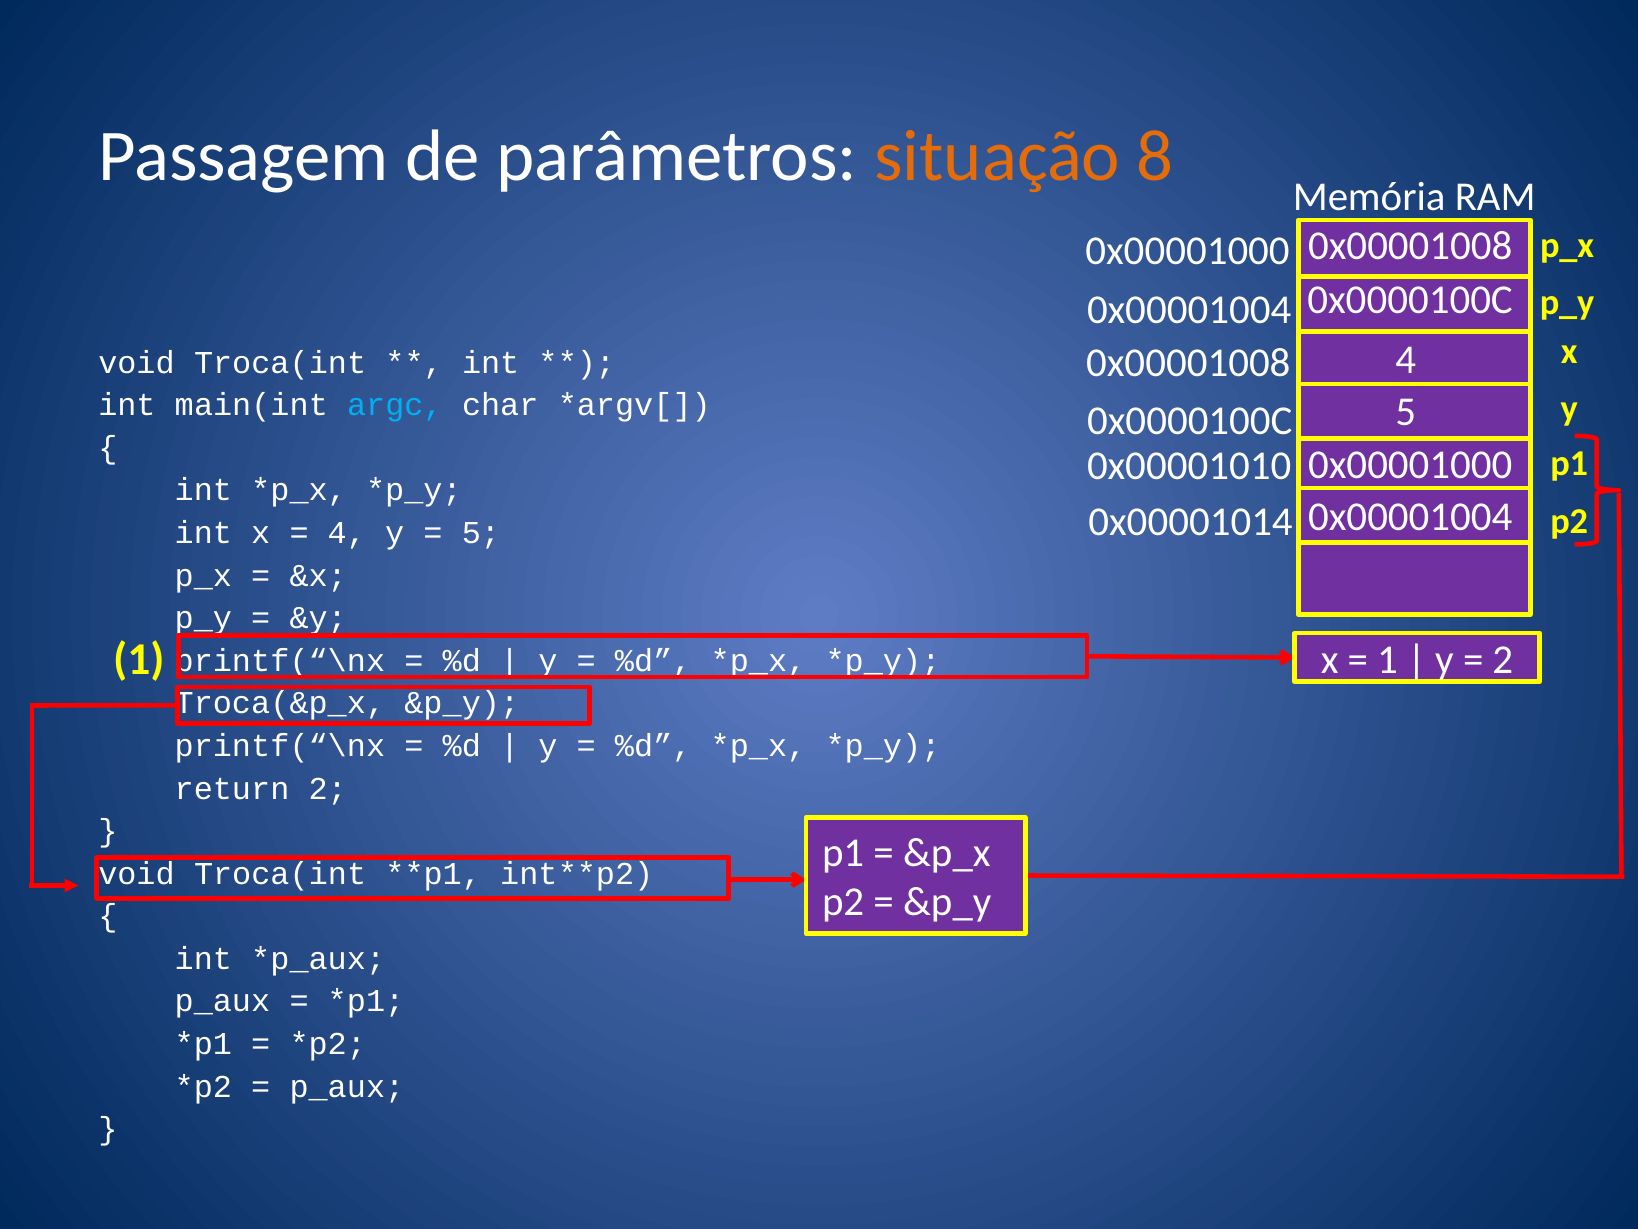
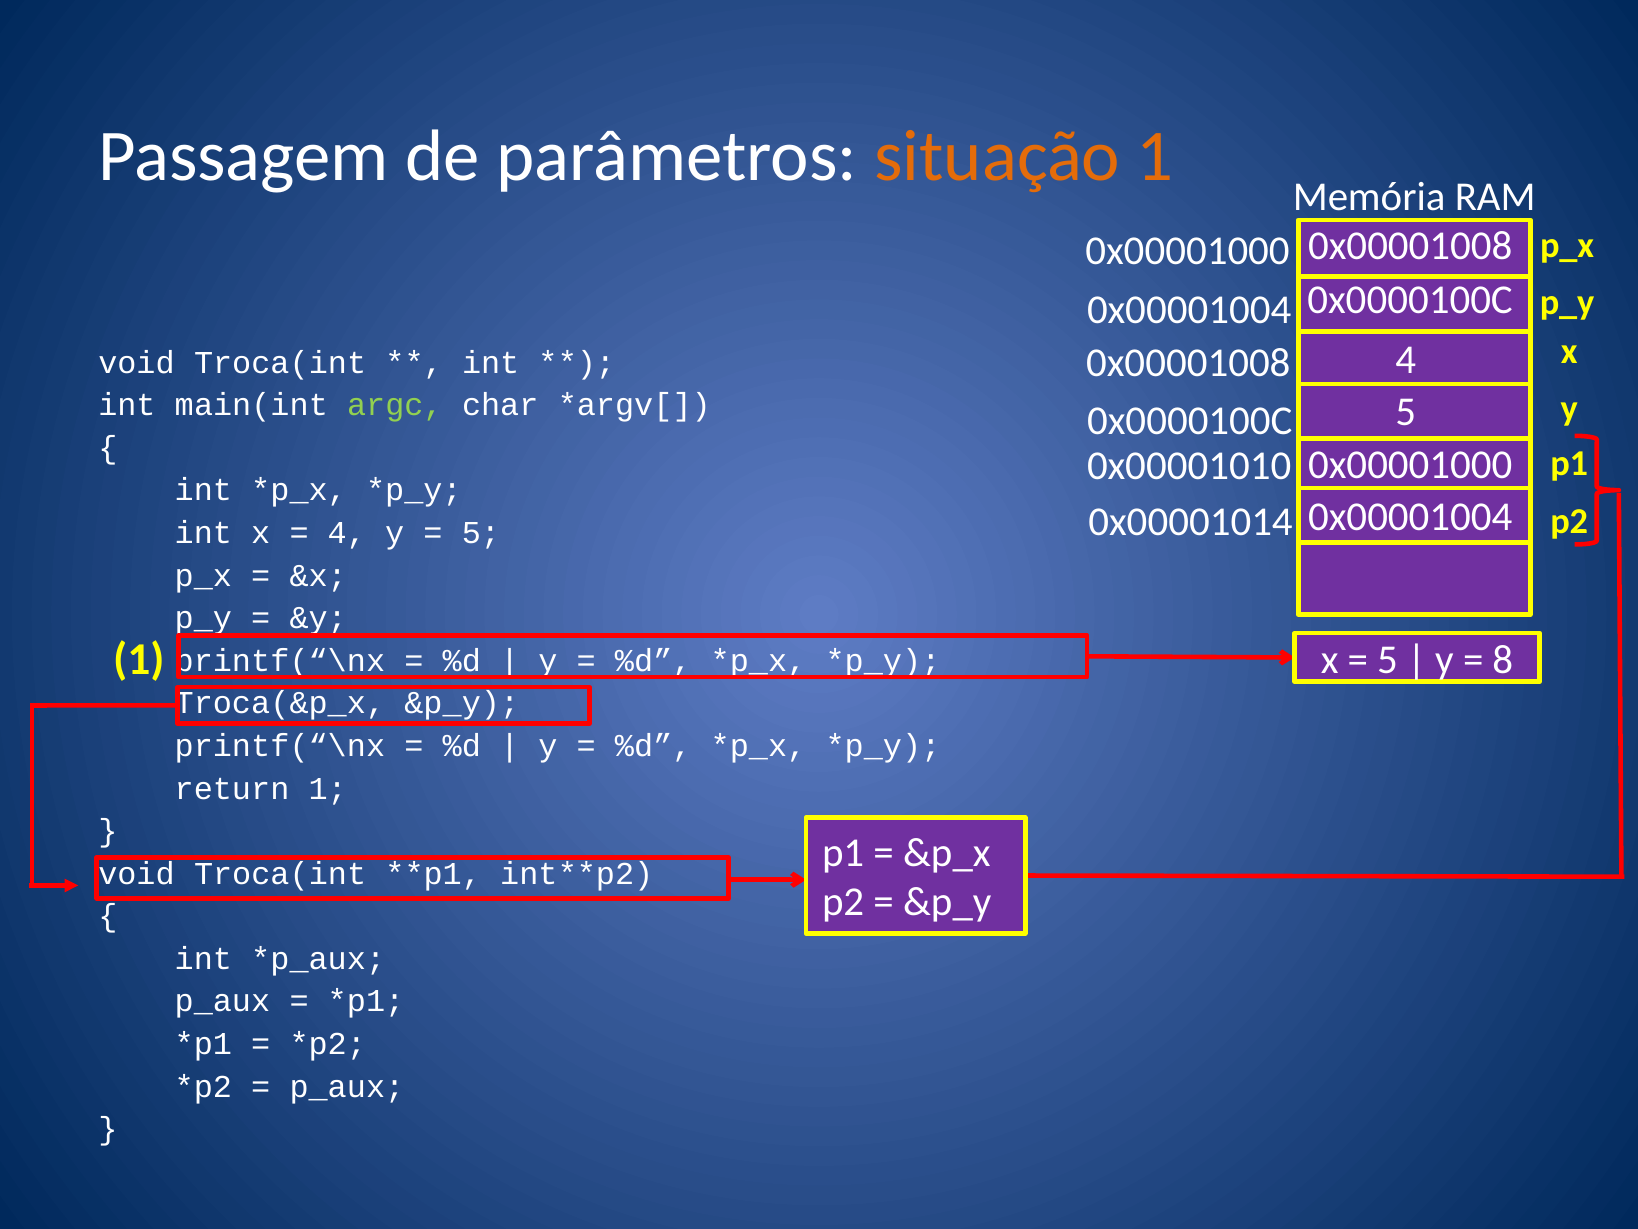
situação 8: 8 -> 1
argc colour: light blue -> light green
1 at (1388, 660): 1 -> 5
2 at (1503, 660): 2 -> 8
return 2: 2 -> 1
